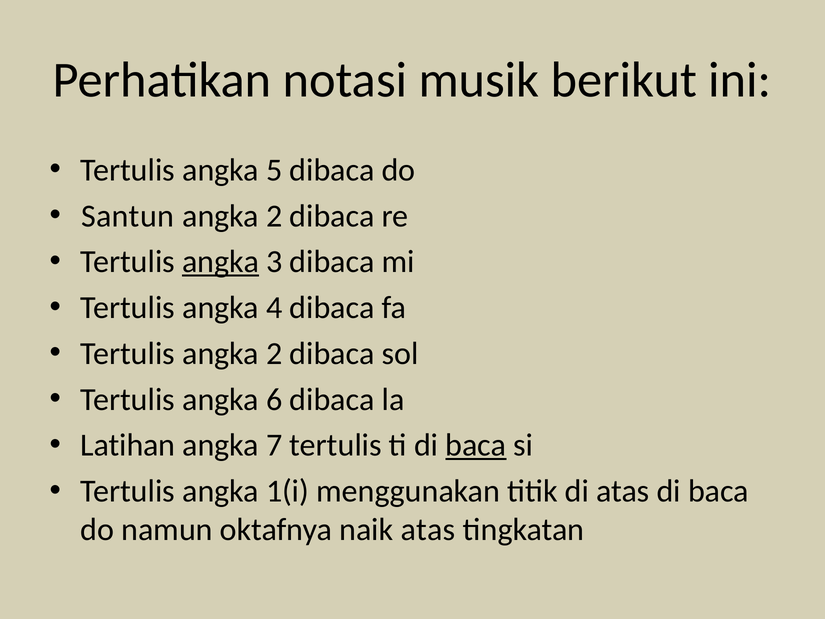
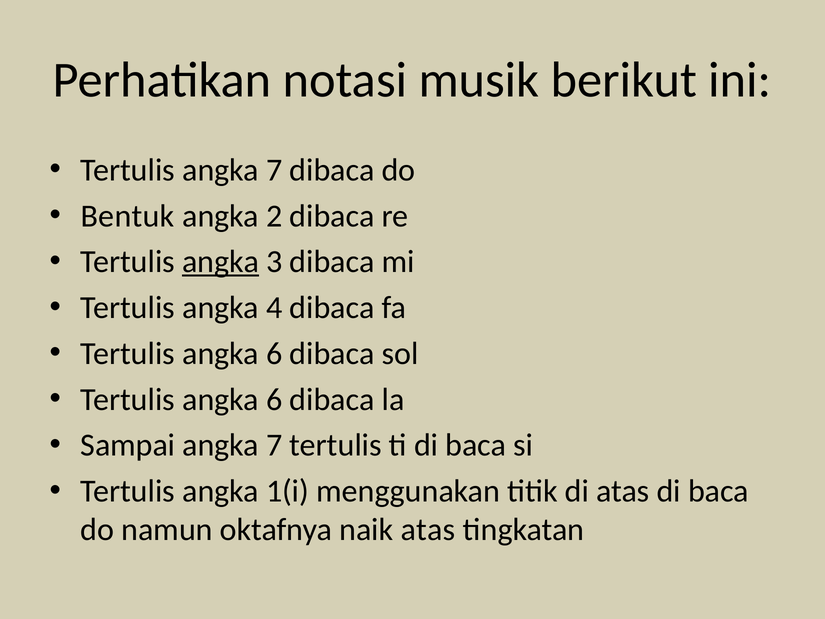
Tertulis angka 5: 5 -> 7
Santun: Santun -> Bentuk
2 at (274, 353): 2 -> 6
Latihan: Latihan -> Sampai
baca at (476, 445) underline: present -> none
